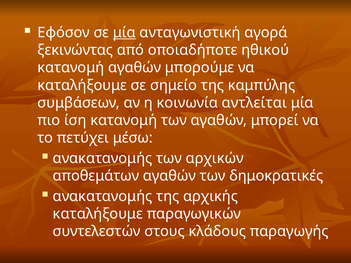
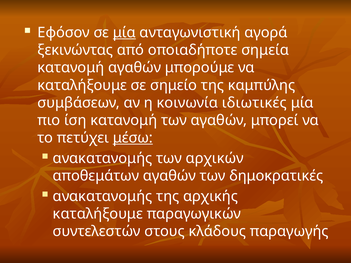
ηθικού: ηθικού -> σημεία
αντλείται: αντλείται -> ιδιωτικές
μέσω underline: none -> present
